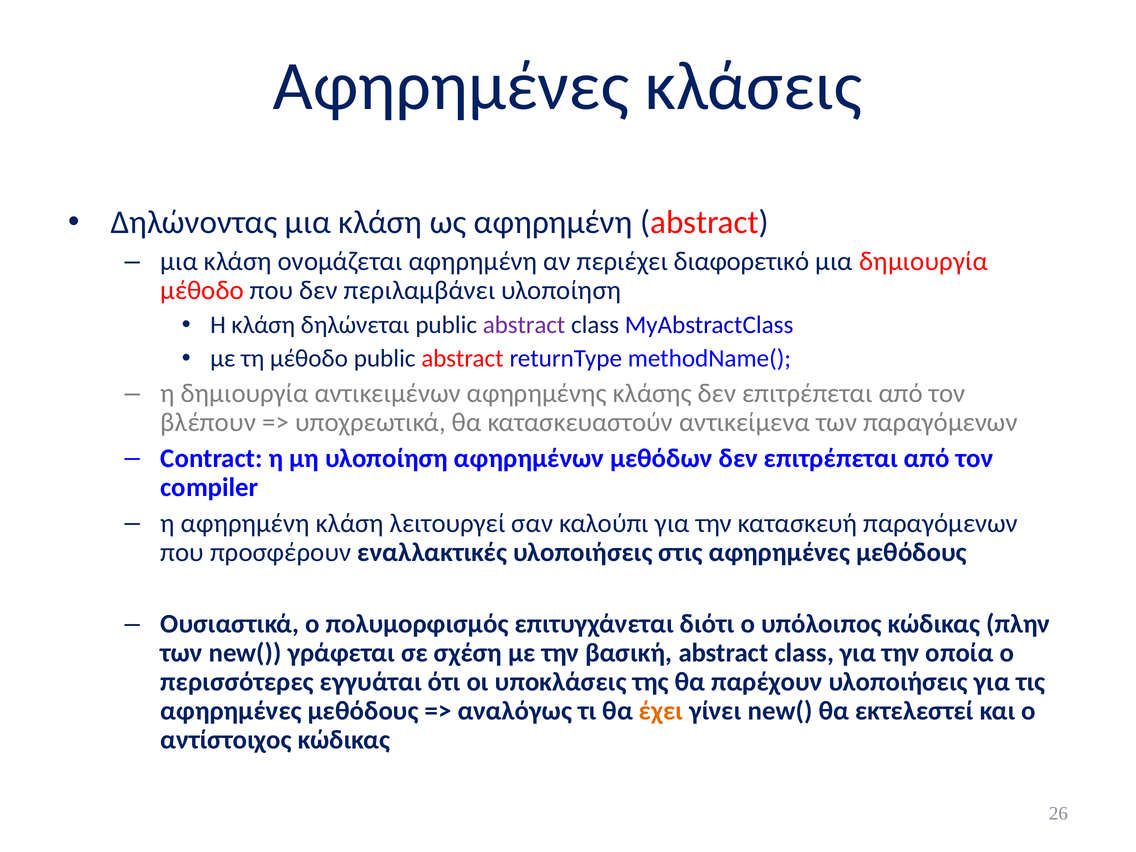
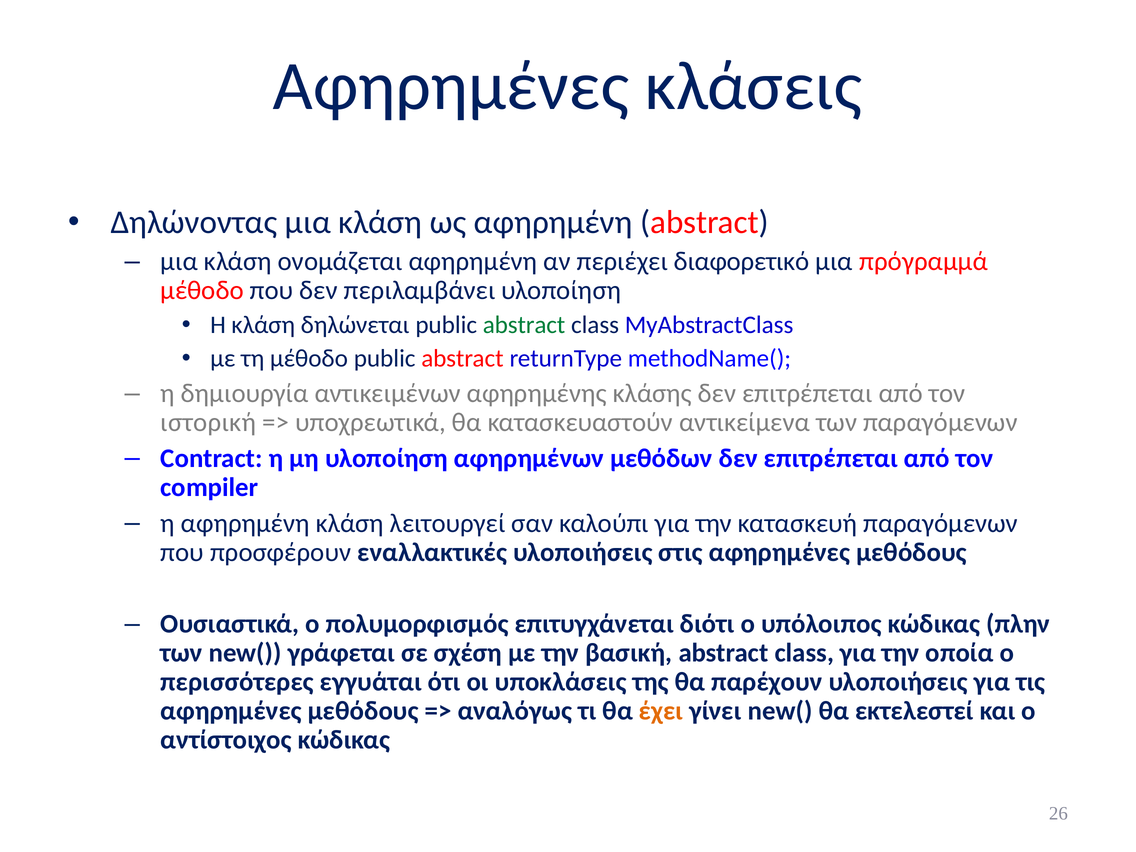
μια δημιουργία: δημιουργία -> πρόγραμμά
abstract at (524, 325) colour: purple -> green
βλέπουν: βλέπουν -> ιστορική
